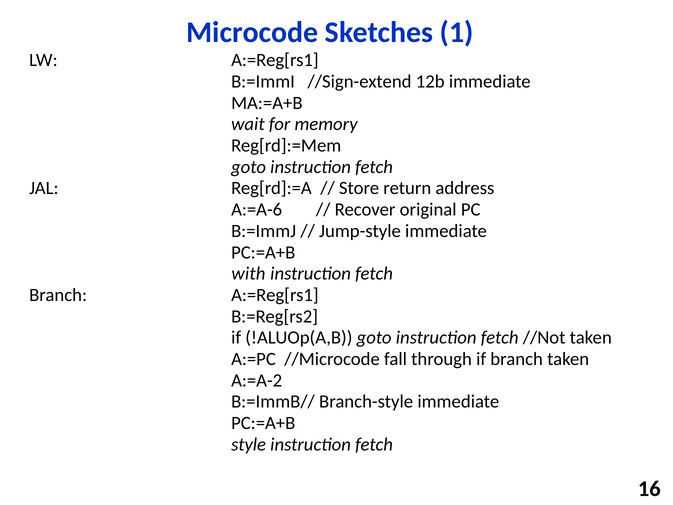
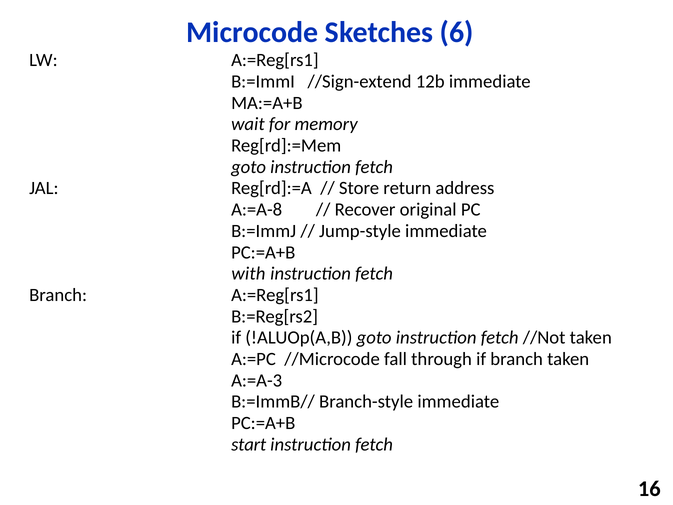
1: 1 -> 6
A:=A-6: A:=A-6 -> A:=A-8
A:=A-2: A:=A-2 -> A:=A-3
style: style -> start
